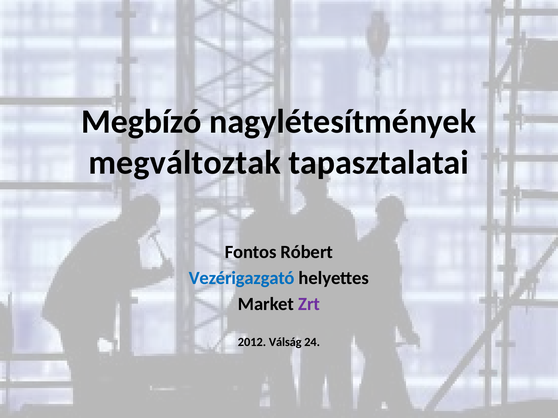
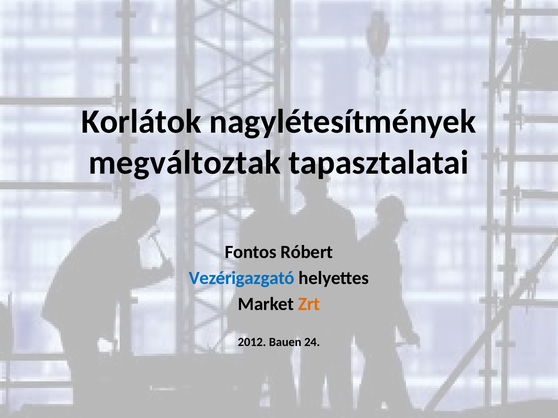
Megbízó: Megbízó -> Korlátok
Zrt colour: purple -> orange
Válság: Válság -> Bauen
